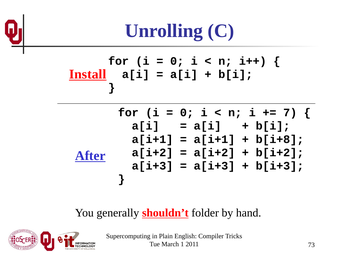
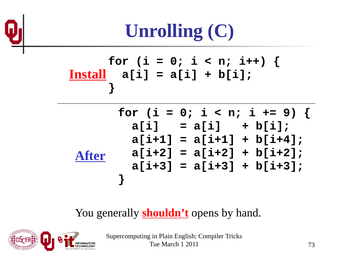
7: 7 -> 9
b[i+8: b[i+8 -> b[i+4
folder: folder -> opens
